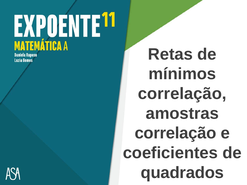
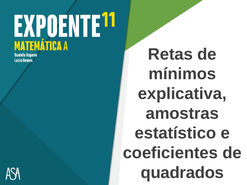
correlação at (182, 94): correlação -> explicativa
correlação at (175, 133): correlação -> estatístico
